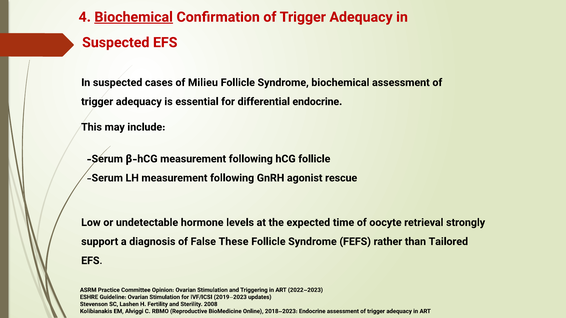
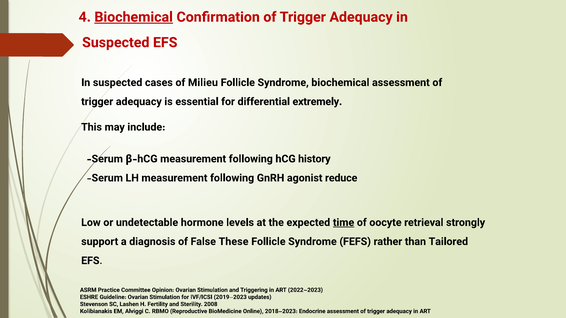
differential endocrine: endocrine -> extremely
hCG follicle: follicle -> history
rescue: rescue -> reduce
time underline: none -> present
